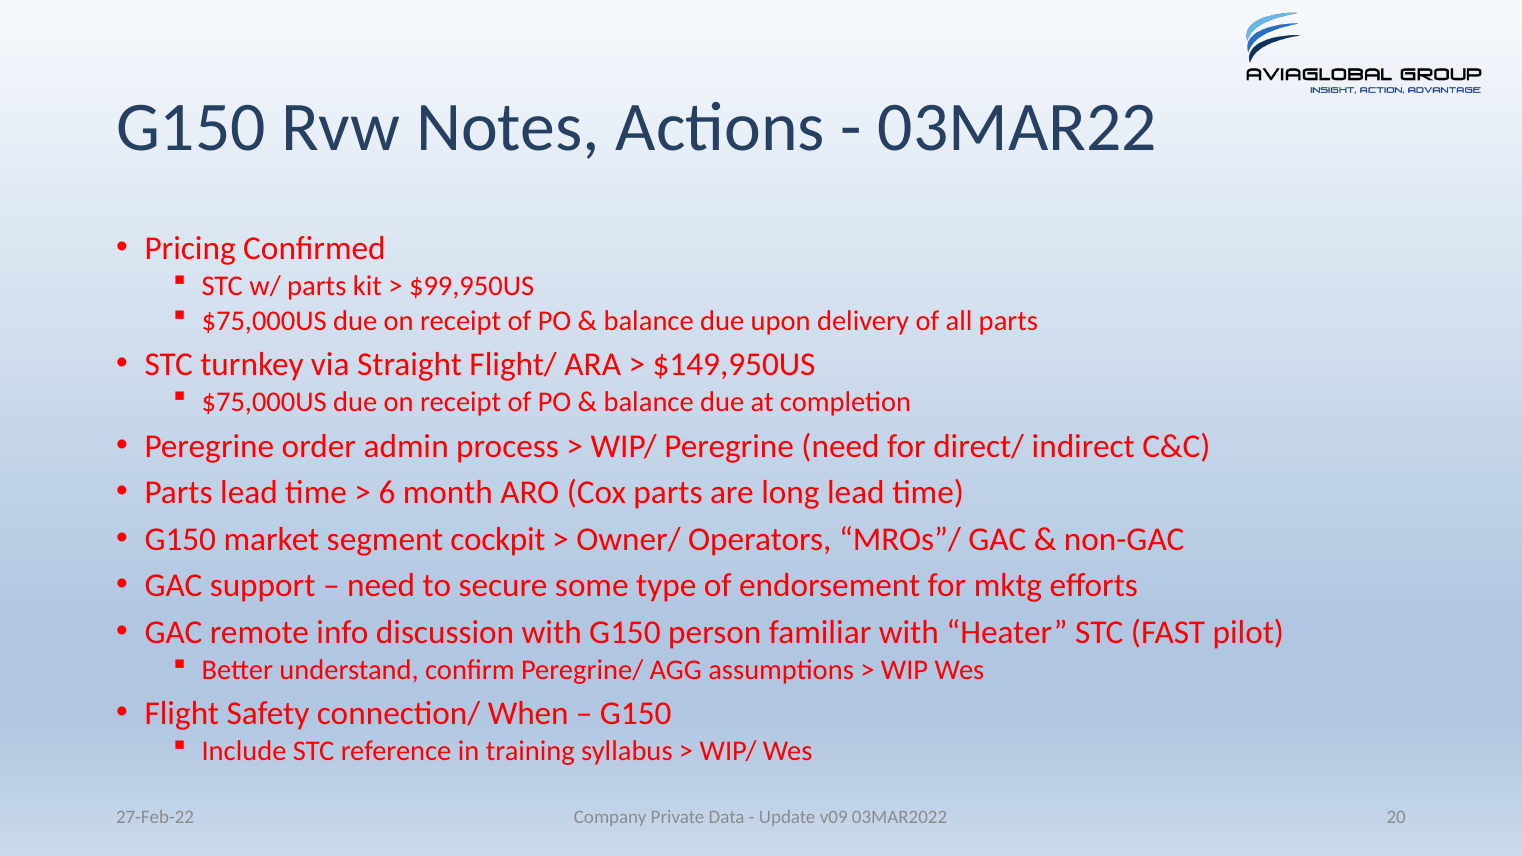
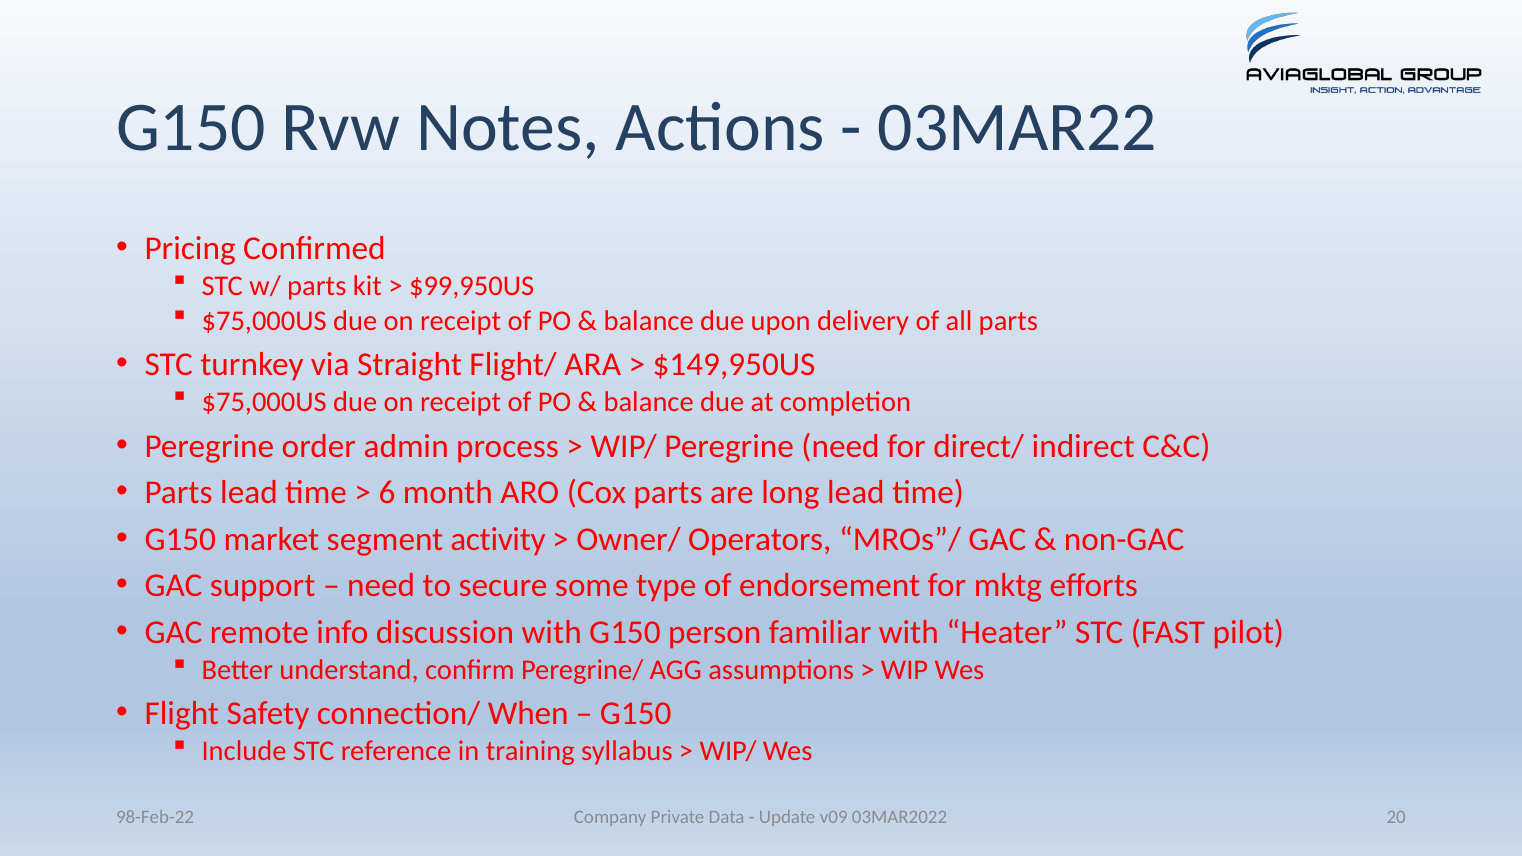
cockpit: cockpit -> activity
27-Feb-22: 27-Feb-22 -> 98-Feb-22
